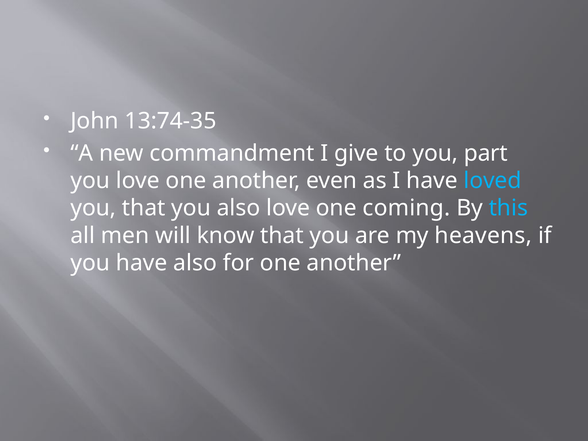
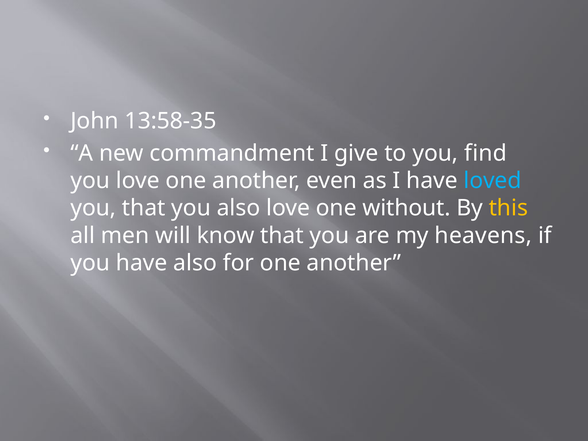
13:74-35: 13:74-35 -> 13:58-35
part: part -> find
coming: coming -> without
this colour: light blue -> yellow
